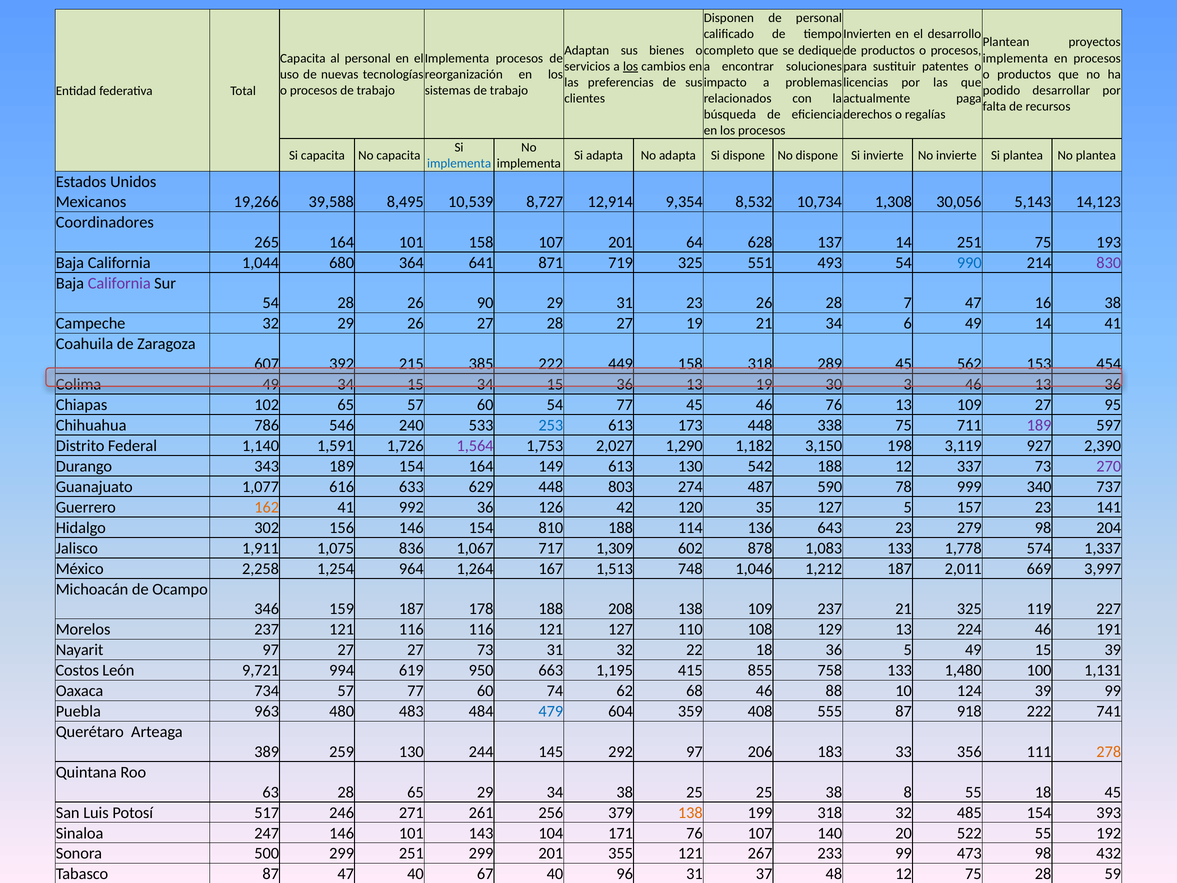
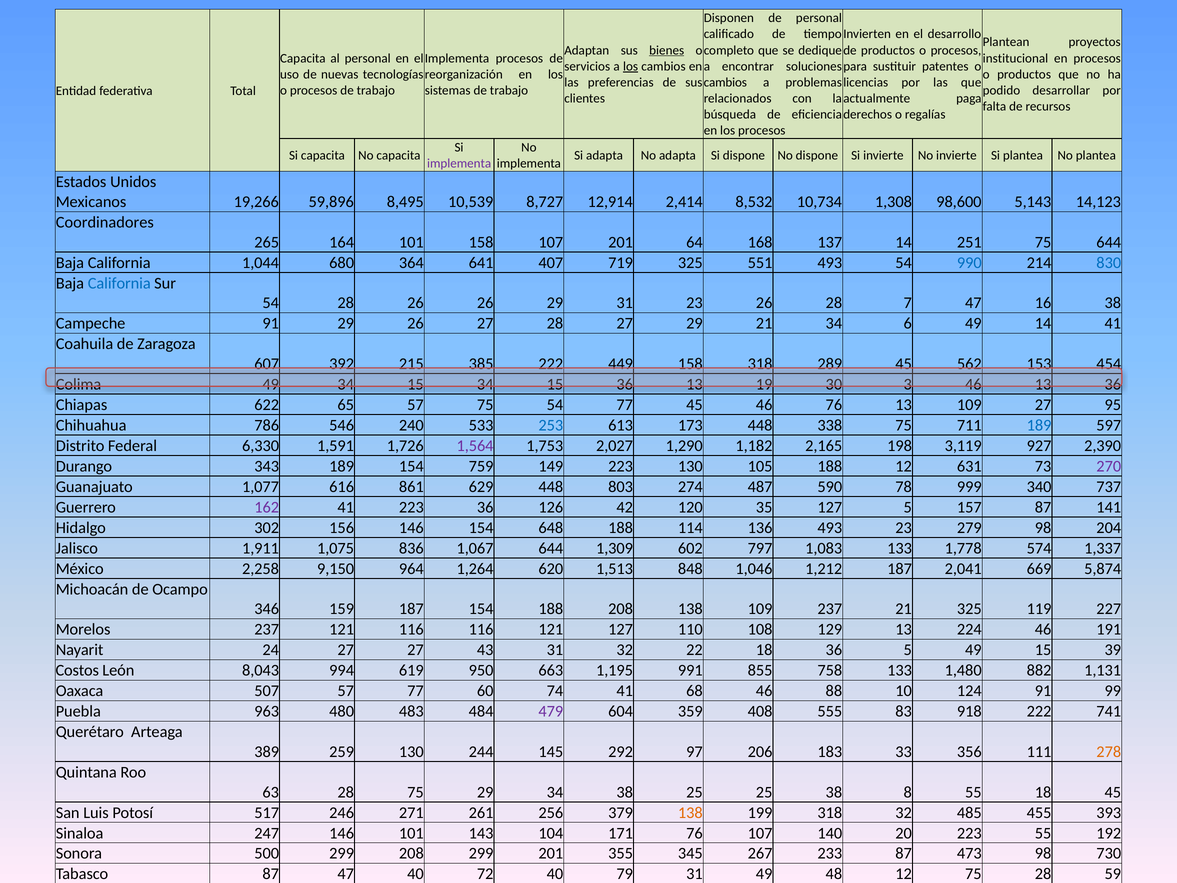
bienes underline: none -> present
implementa at (1015, 58): implementa -> institucional
impacto at (725, 82): impacto -> cambios
implementa at (459, 163) colour: blue -> purple
39,588: 39,588 -> 59,896
9,354: 9,354 -> 2,414
30,056: 30,056 -> 98,600
628: 628 -> 168
75 193: 193 -> 644
871: 871 -> 407
830 colour: purple -> blue
California at (119, 283) colour: purple -> blue
26 90: 90 -> 26
Campeche 32: 32 -> 91
27 19: 19 -> 29
102: 102 -> 622
57 60: 60 -> 75
189 at (1039, 425) colour: purple -> blue
1,140: 1,140 -> 6,330
3,150: 3,150 -> 2,165
154 164: 164 -> 759
149 613: 613 -> 223
130 542: 542 -> 105
337: 337 -> 631
633: 633 -> 861
162 colour: orange -> purple
41 992: 992 -> 223
157 23: 23 -> 87
810: 810 -> 648
136 643: 643 -> 493
1,067 717: 717 -> 644
878: 878 -> 797
1,254: 1,254 -> 9,150
167: 167 -> 620
748: 748 -> 848
2,011: 2,011 -> 2,041
3,997: 3,997 -> 5,874
187 178: 178 -> 154
Nayarit 97: 97 -> 24
27 73: 73 -> 43
9,721: 9,721 -> 8,043
415: 415 -> 991
100: 100 -> 882
734: 734 -> 507
74 62: 62 -> 41
124 39: 39 -> 91
479 colour: blue -> purple
555 87: 87 -> 83
28 65: 65 -> 75
485 154: 154 -> 455
20 522: 522 -> 223
299 251: 251 -> 208
355 121: 121 -> 345
233 99: 99 -> 87
432: 432 -> 730
67: 67 -> 72
96: 96 -> 79
31 37: 37 -> 49
